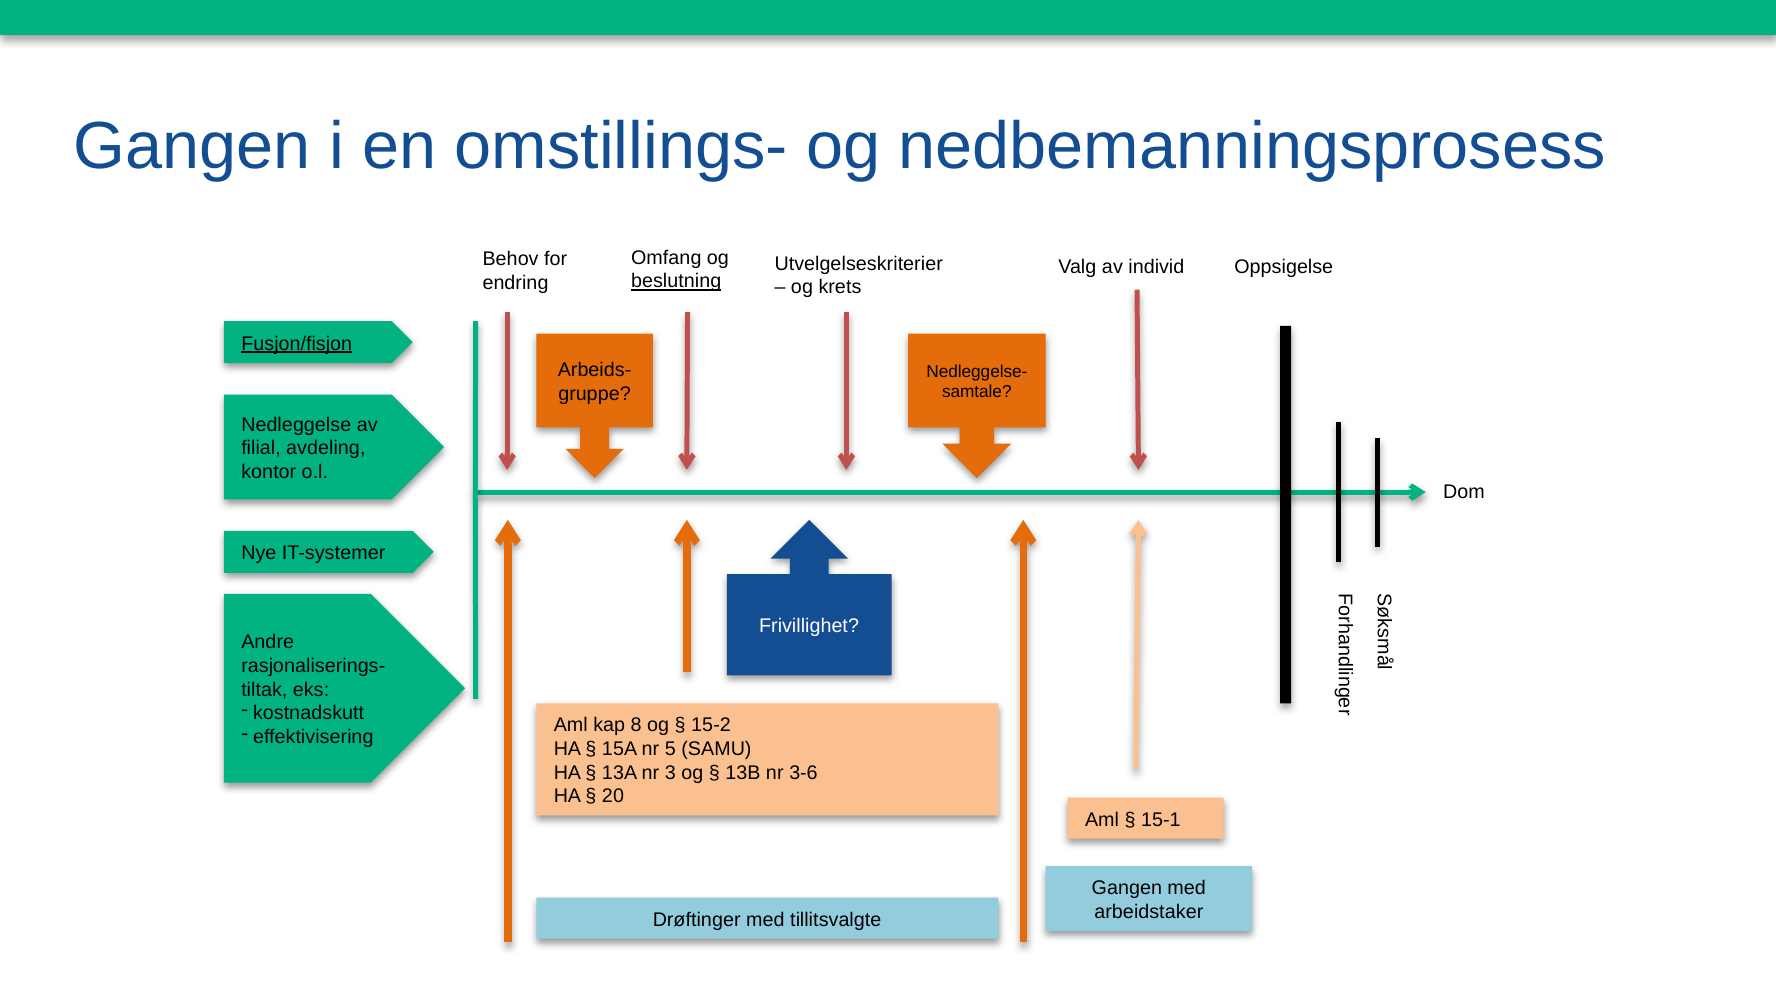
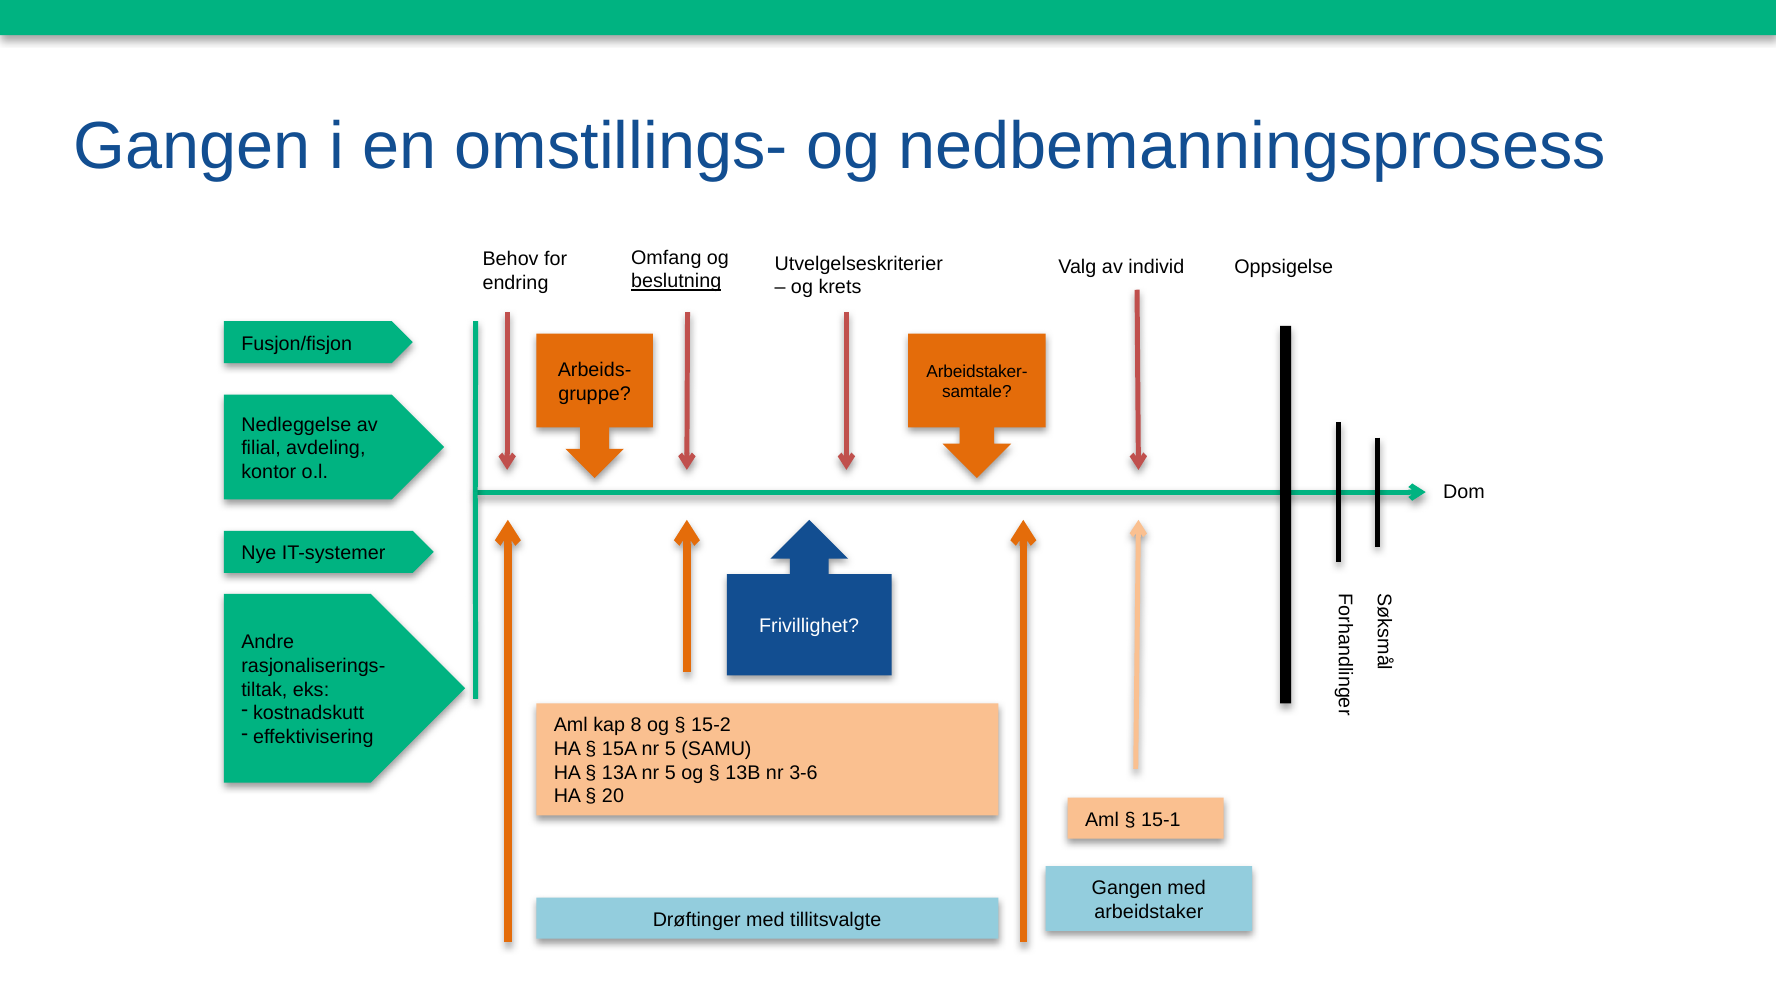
Fusjon/fisjon underline: present -> none
Nedleggelse-: Nedleggelse- -> Arbeidstaker-
13A nr 3: 3 -> 5
